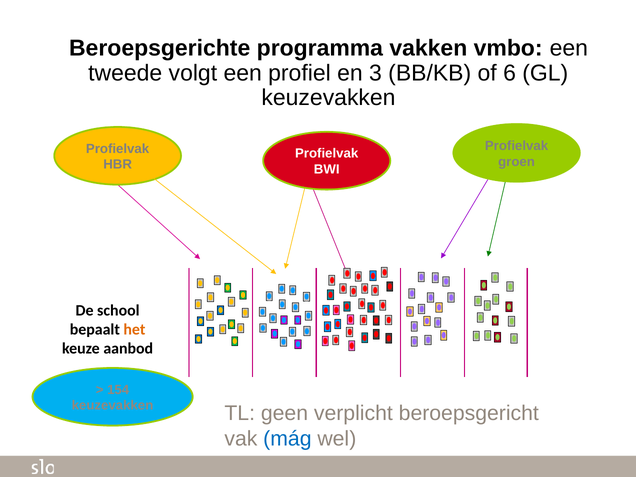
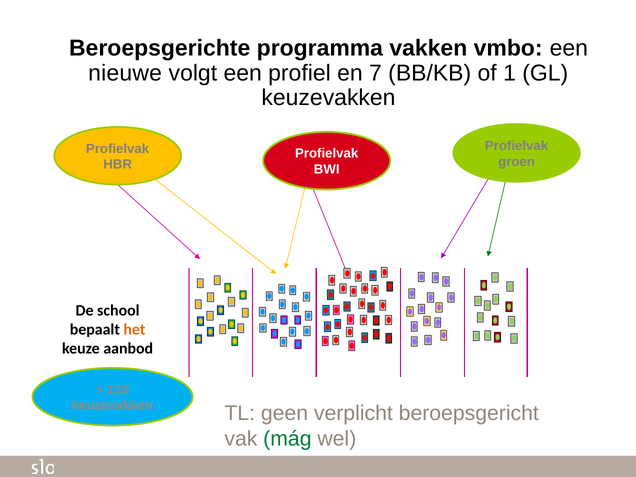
tweede: tweede -> nieuwe
3: 3 -> 7
6: 6 -> 1
154: 154 -> 110
mág colour: blue -> green
